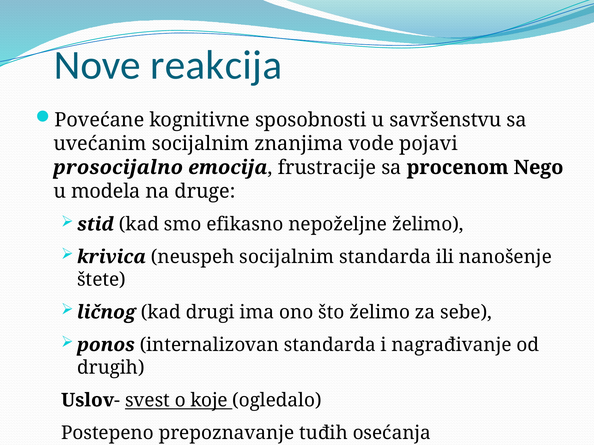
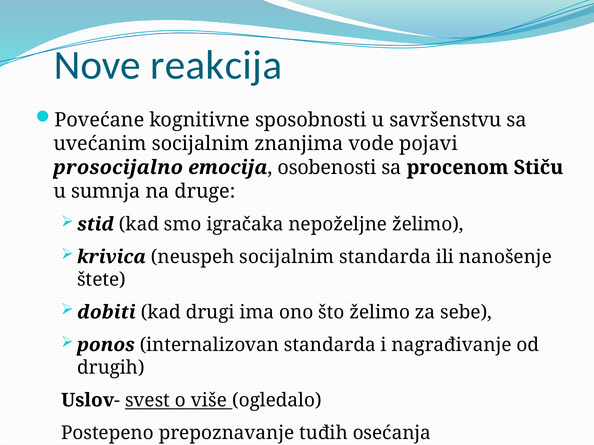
frustracije: frustracije -> osobenosti
Nego: Nego -> Stiču
modela: modela -> sumnja
efikasno: efikasno -> igračaka
ličnog: ličnog -> dobiti
koje: koje -> više
